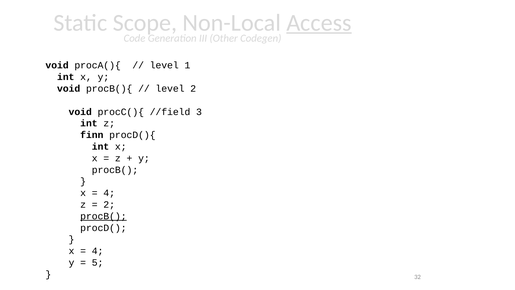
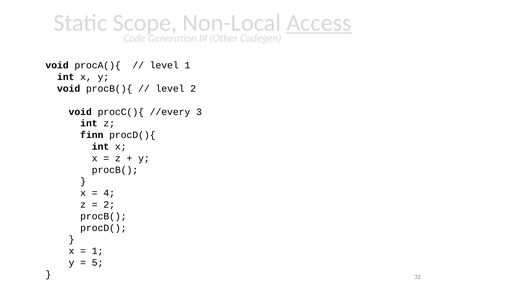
//field: //field -> //every
procB( at (103, 216) underline: present -> none
4 at (98, 251): 4 -> 1
